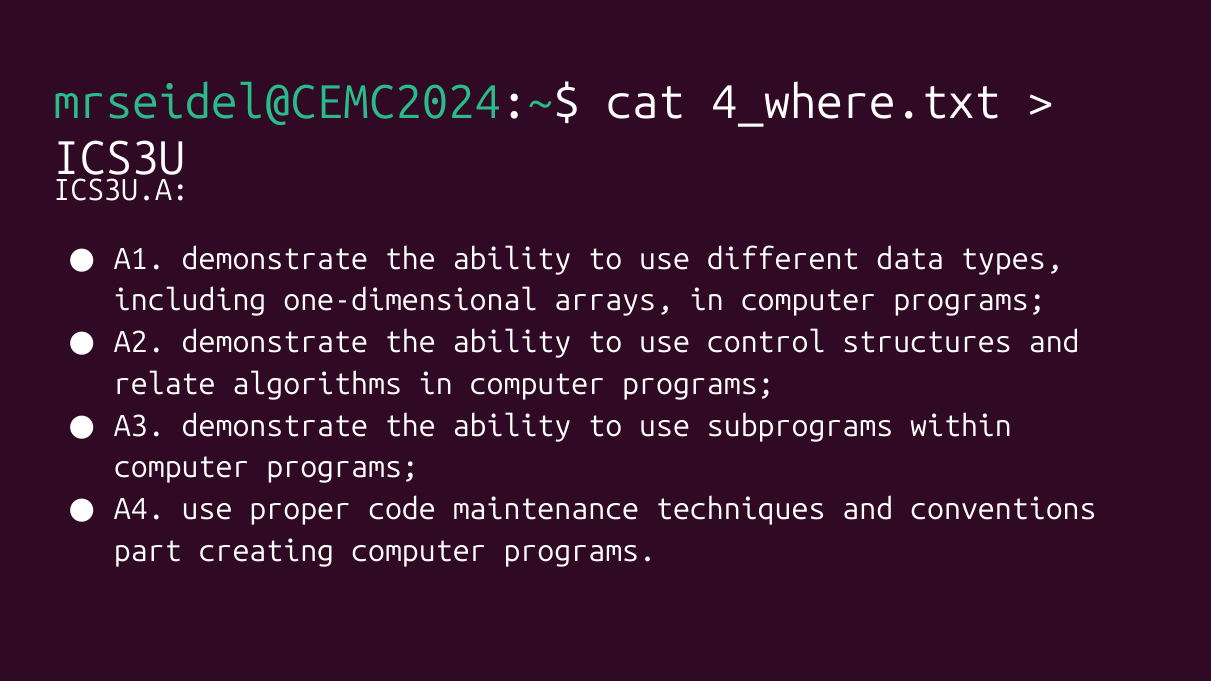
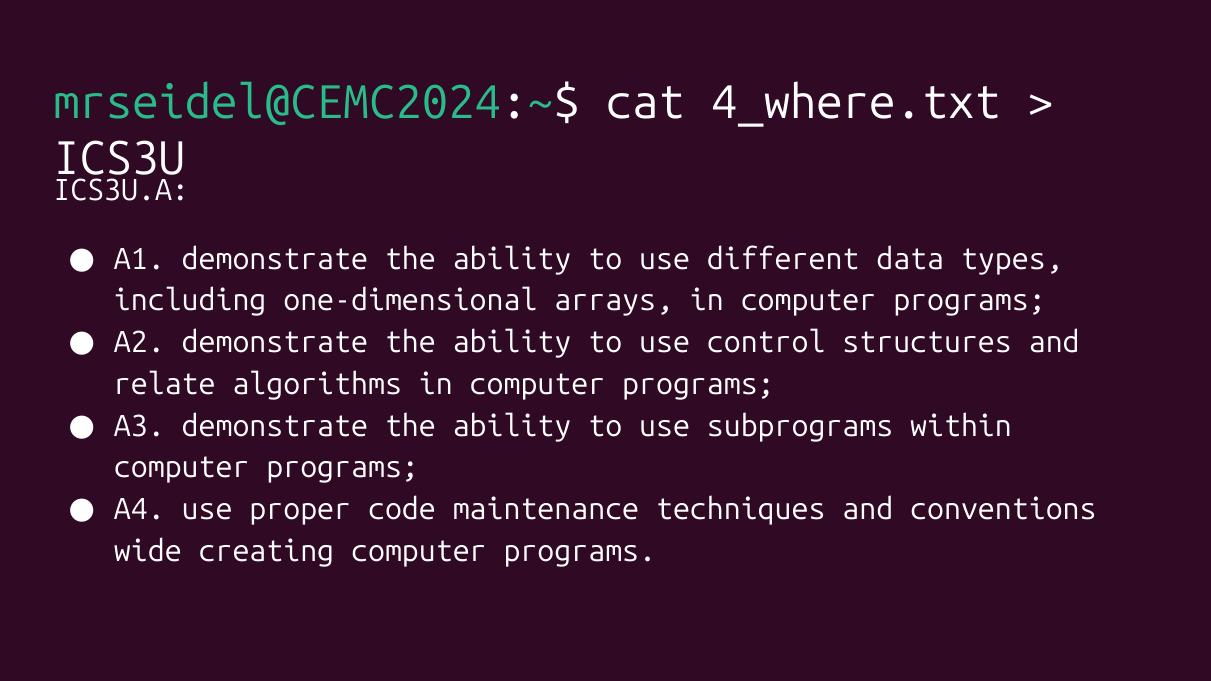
part: part -> wide
